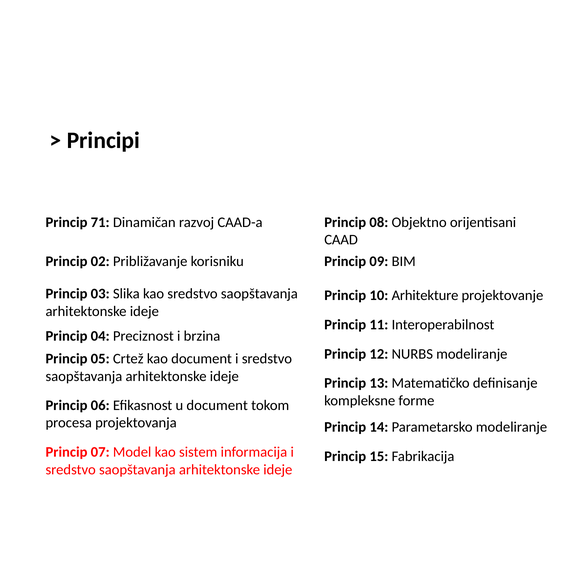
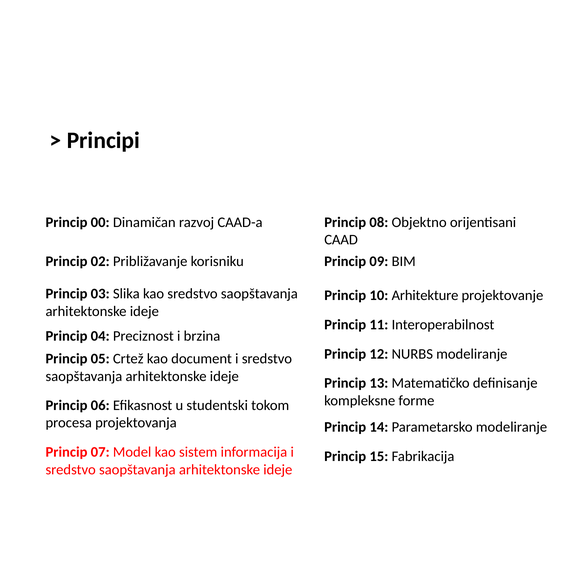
71: 71 -> 00
u document: document -> studentski
